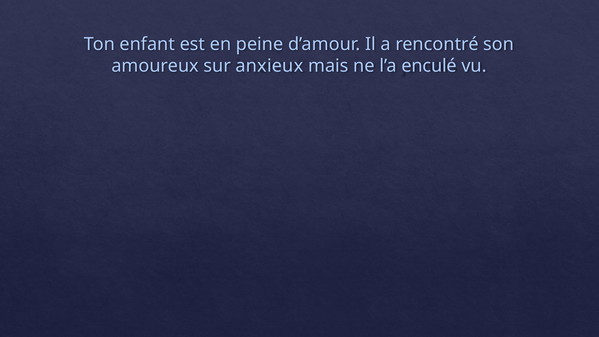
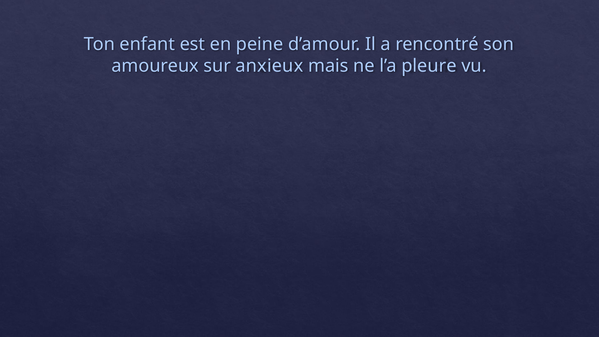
enculé: enculé -> pleure
